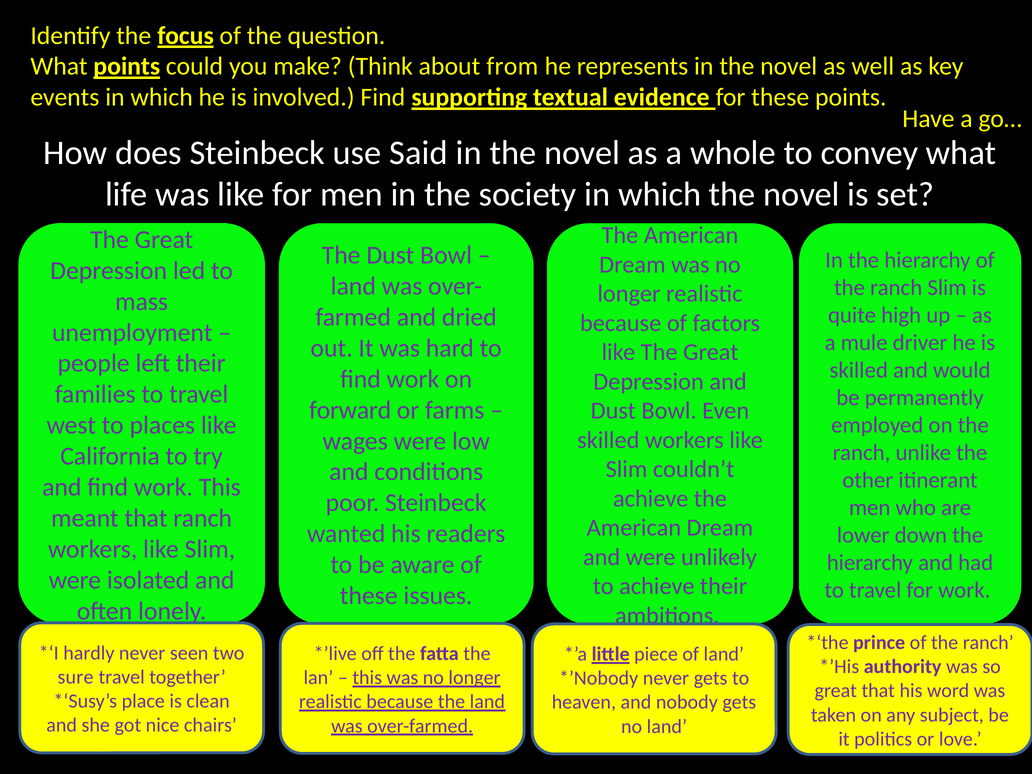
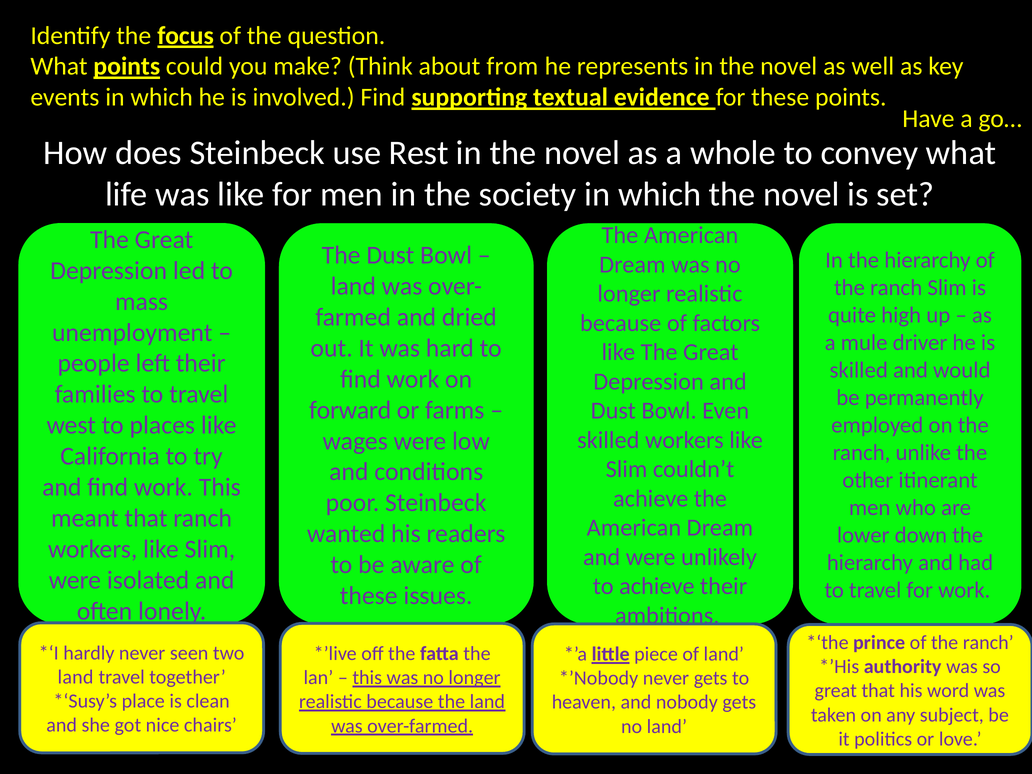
Said: Said -> Rest
sure at (76, 677): sure -> land
